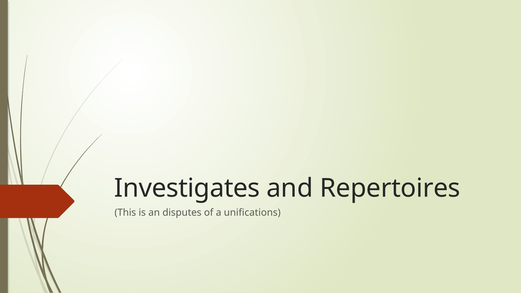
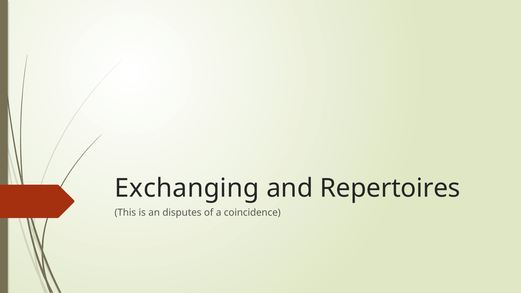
Investigates: Investigates -> Exchanging
unifications: unifications -> coincidence
